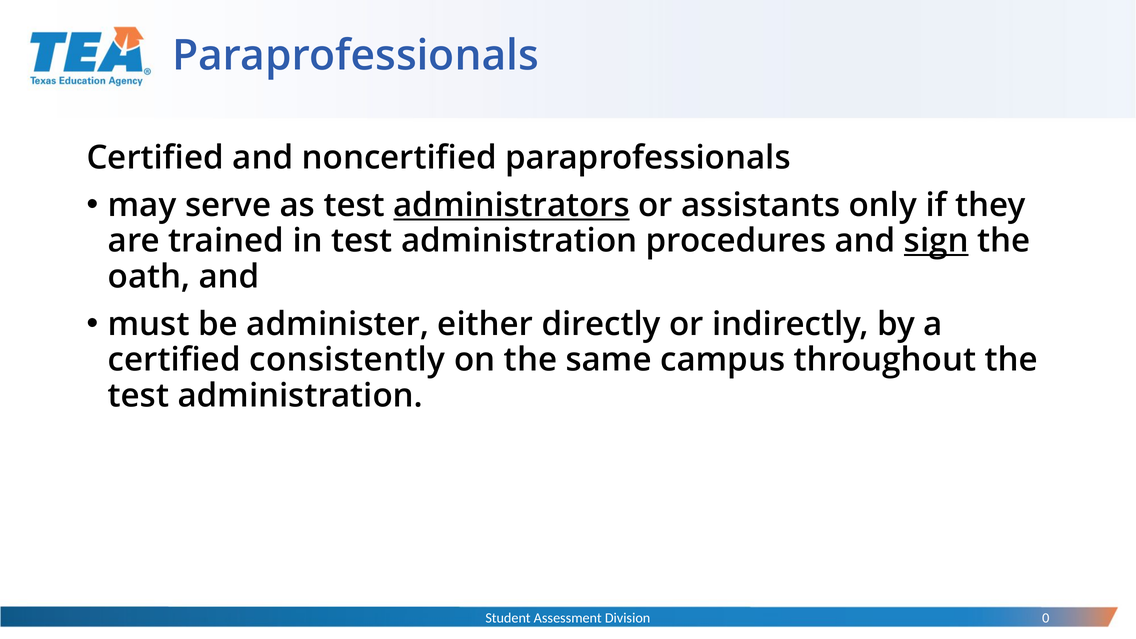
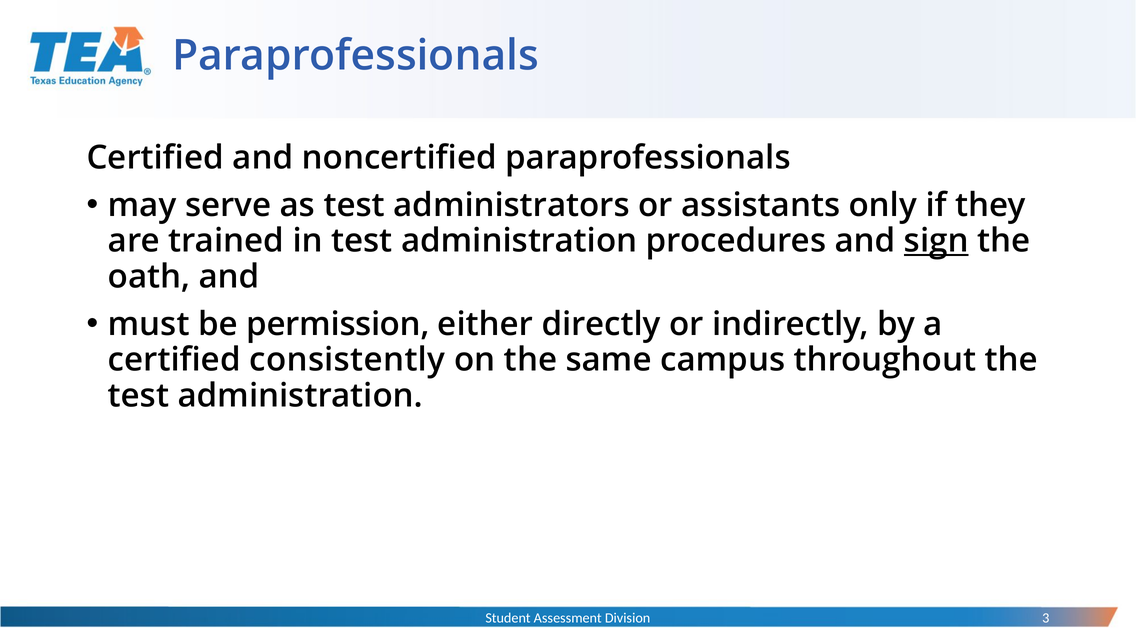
administrators underline: present -> none
administer: administer -> permission
0: 0 -> 3
